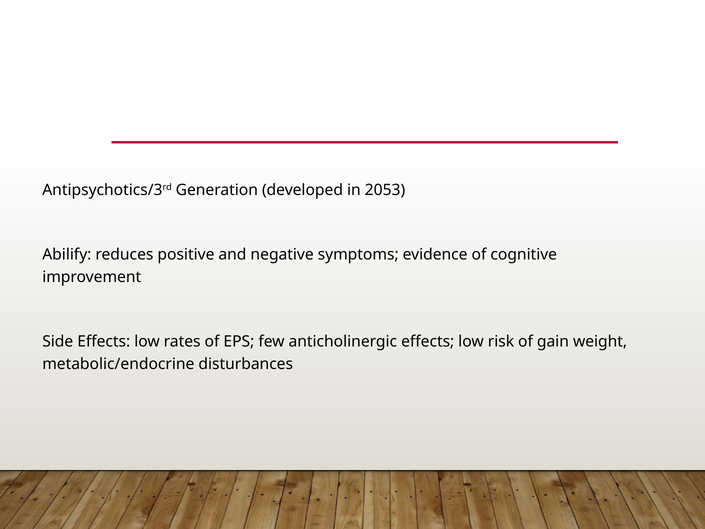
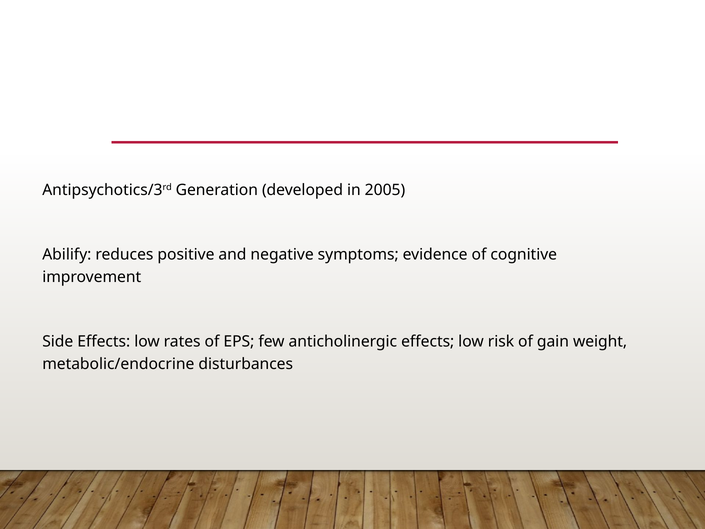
2053: 2053 -> 2005
